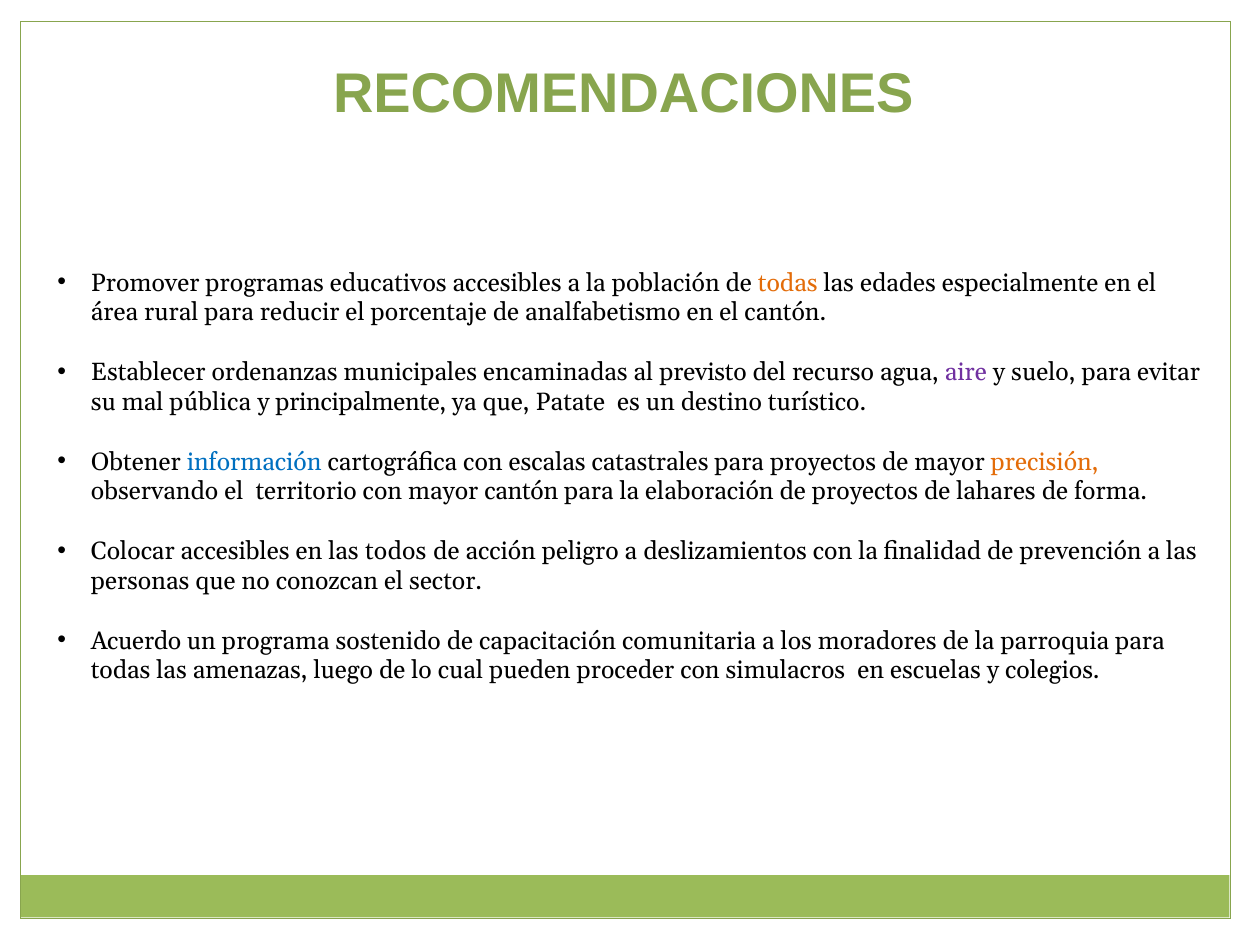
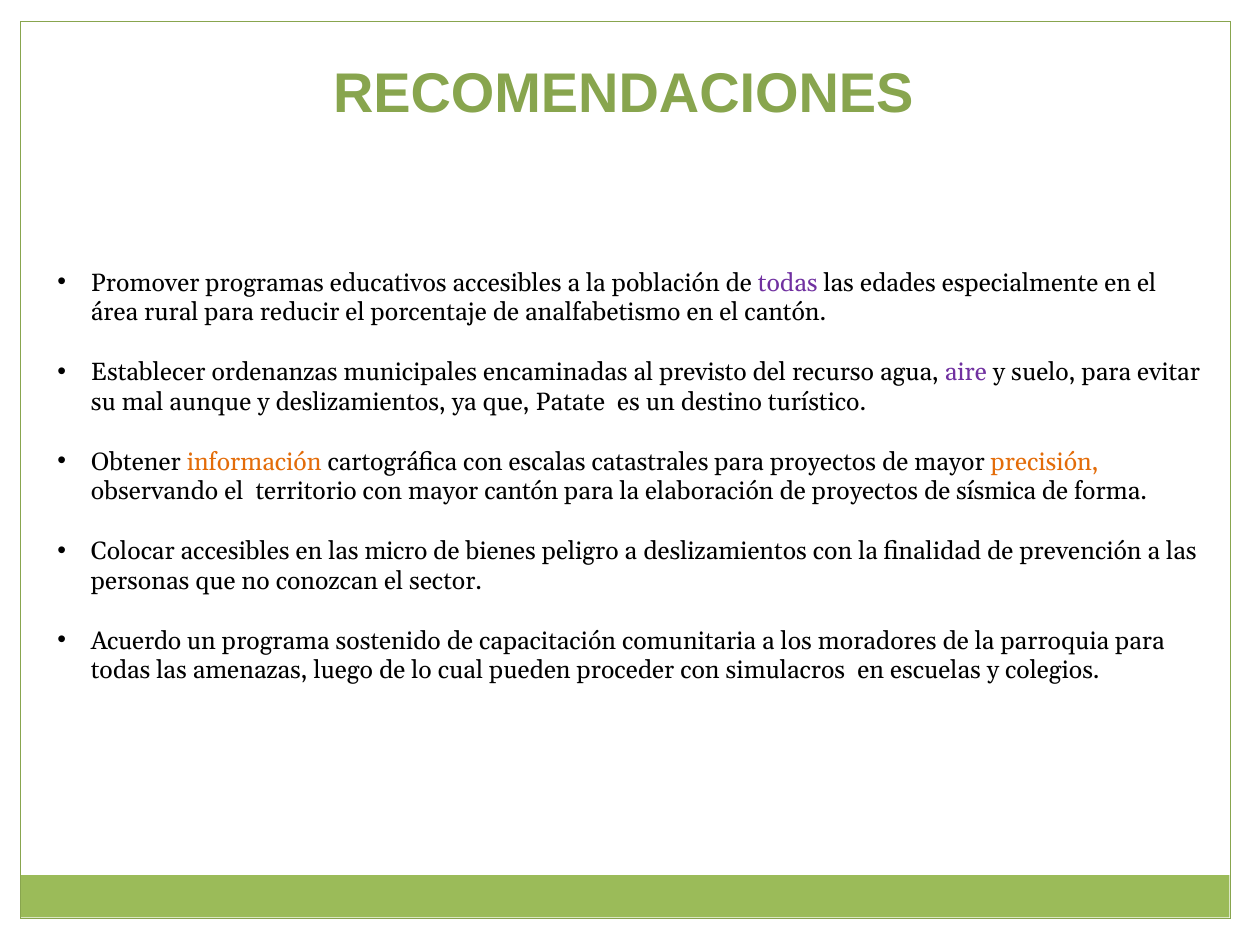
todas at (788, 283) colour: orange -> purple
pública: pública -> aunque
y principalmente: principalmente -> deslizamientos
información colour: blue -> orange
lahares: lahares -> sísmica
todos: todos -> micro
acción: acción -> bienes
